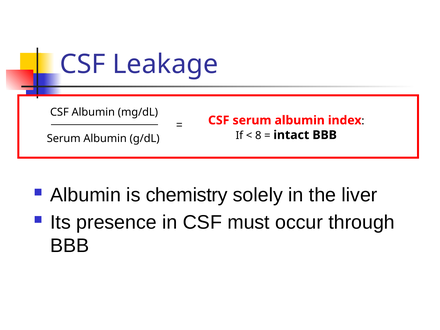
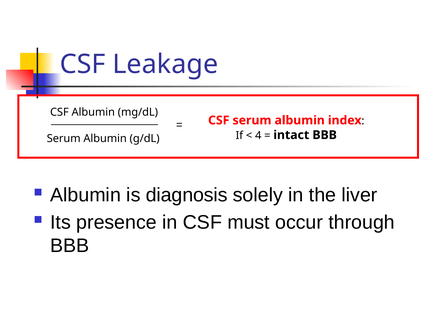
8: 8 -> 4
chemistry: chemistry -> diagnosis
